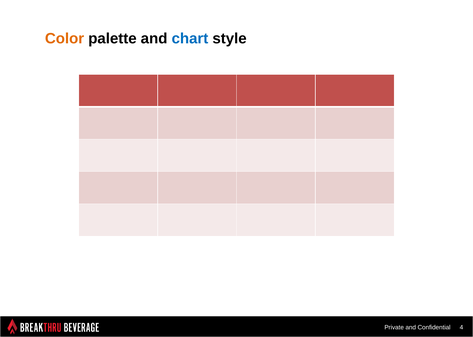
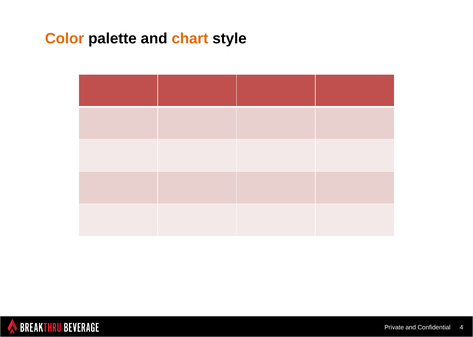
chart colour: blue -> orange
